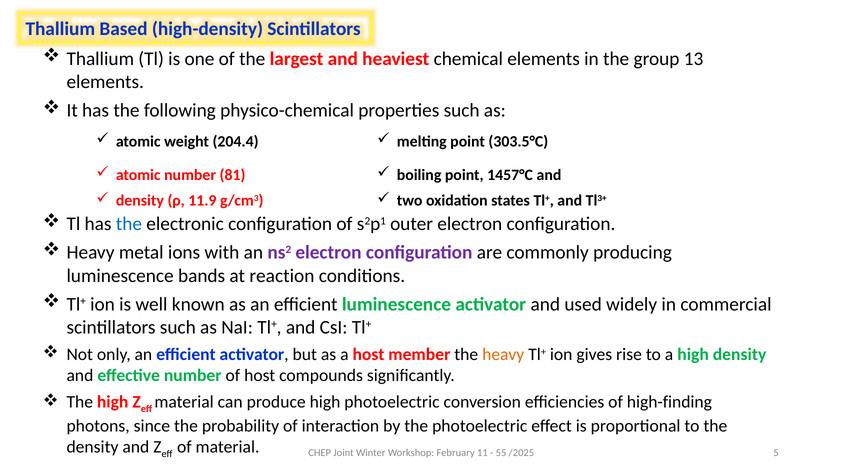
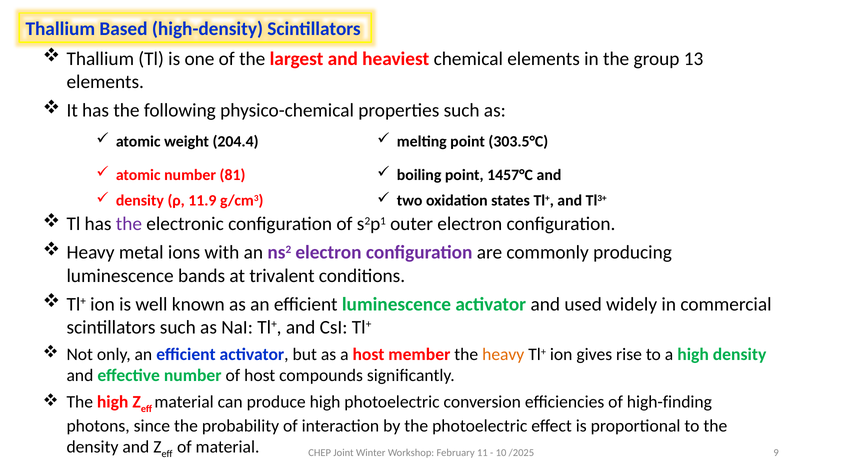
the at (129, 224) colour: blue -> purple
reaction: reaction -> trivalent
55: 55 -> 10
5: 5 -> 9
